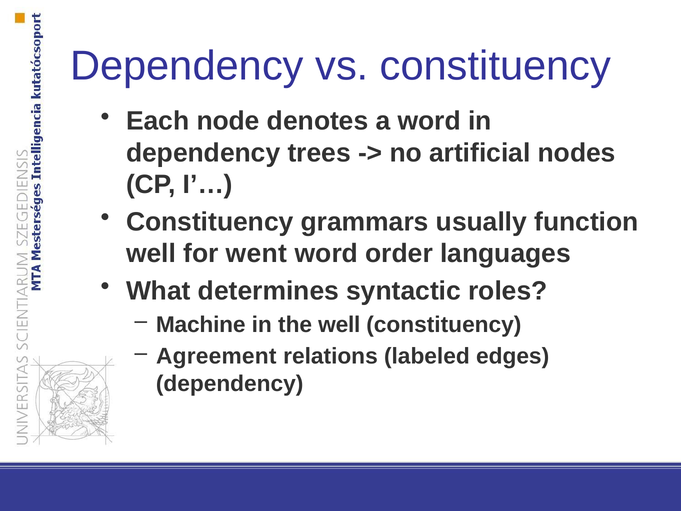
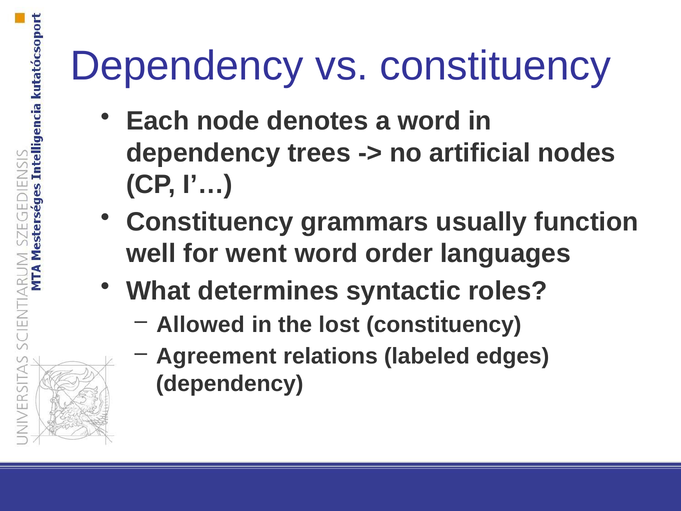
Machine: Machine -> Allowed
the well: well -> lost
